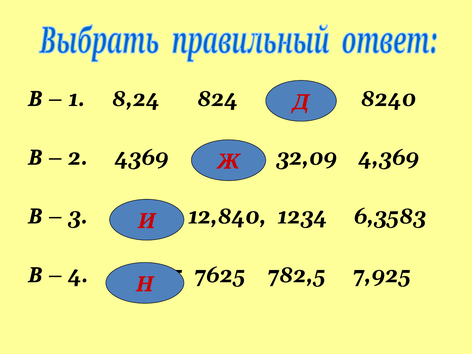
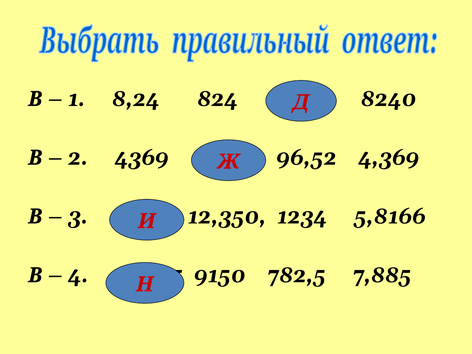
32,09: 32,09 -> 96,52
12,840: 12,840 -> 12,350
6,3583: 6,3583 -> 5,8166
7625: 7625 -> 9150
7,925: 7,925 -> 7,885
